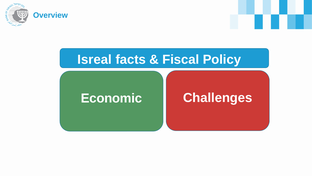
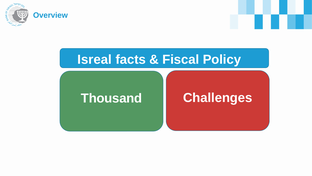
Economic: Economic -> Thousand
